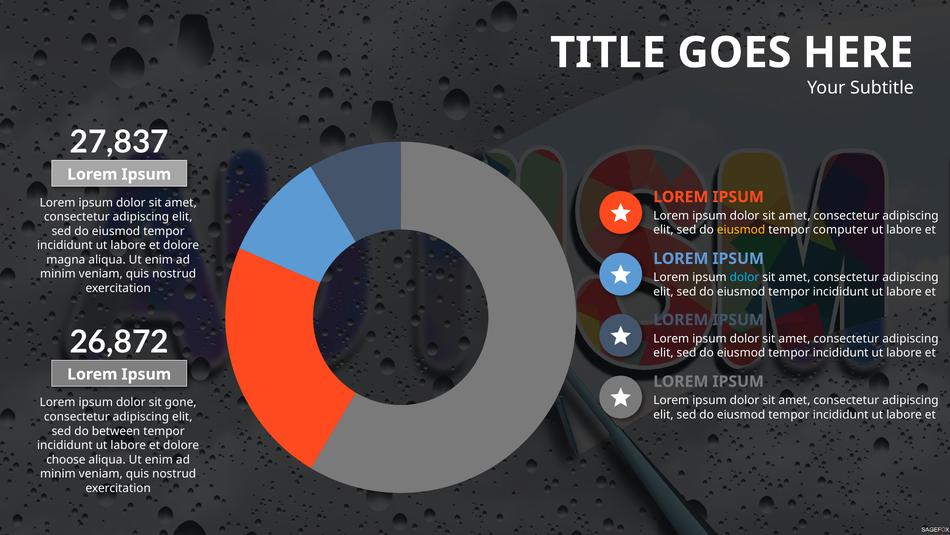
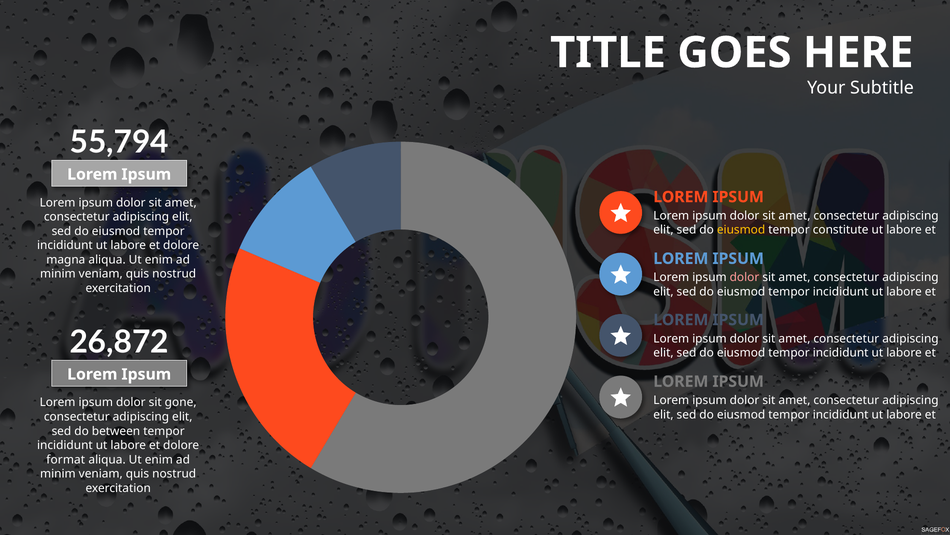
27,837: 27,837 -> 55,794
computer: computer -> constitute
dolor at (744, 277) colour: light blue -> pink
choose: choose -> format
